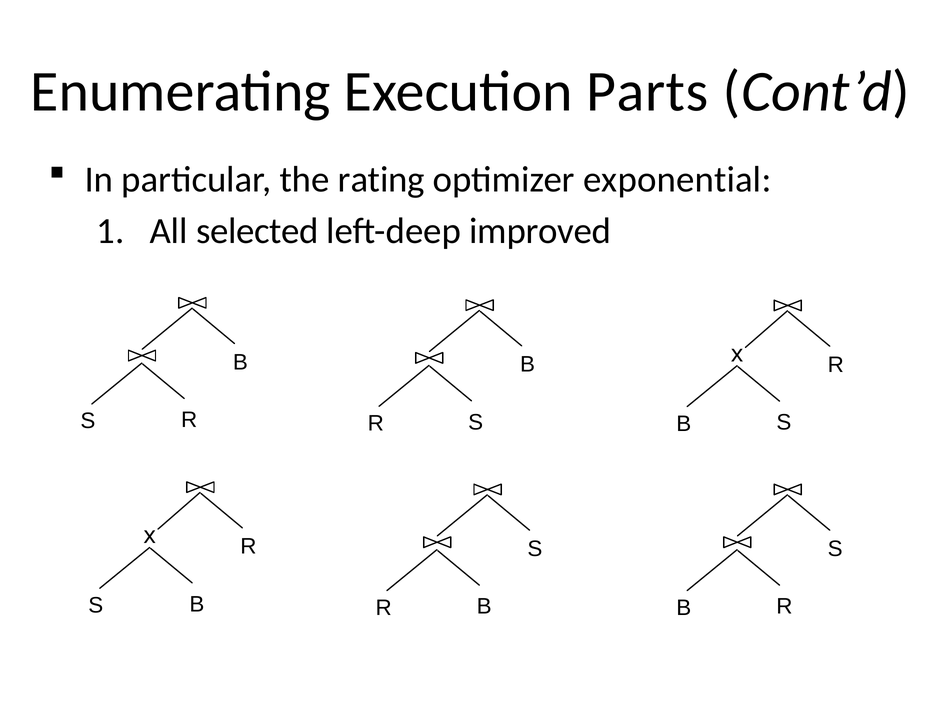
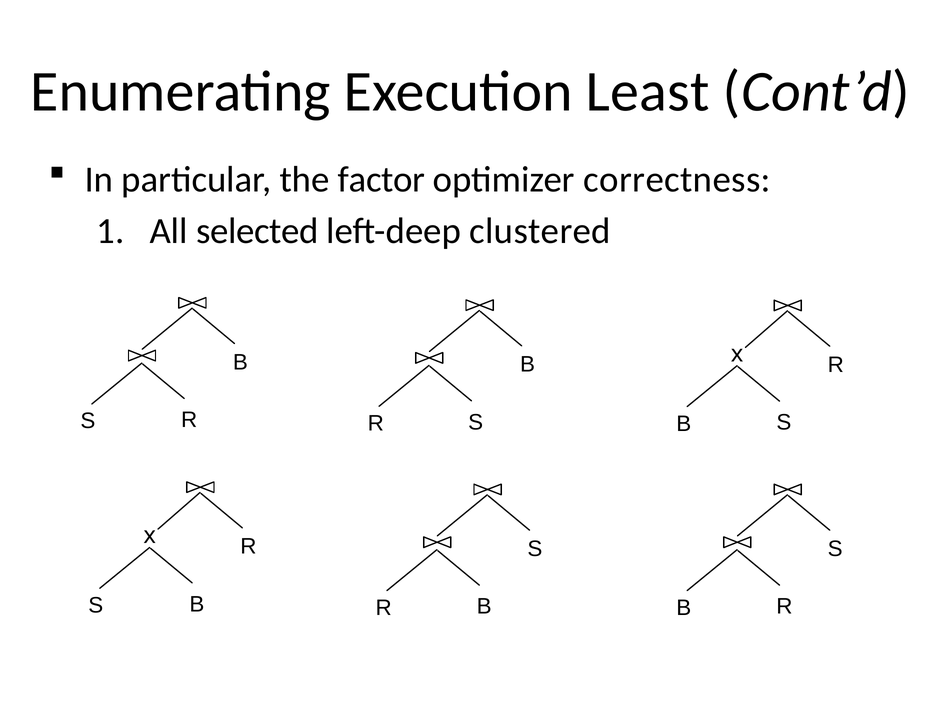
Parts: Parts -> Least
rating: rating -> factor
exponential: exponential -> correctness
improved: improved -> clustered
